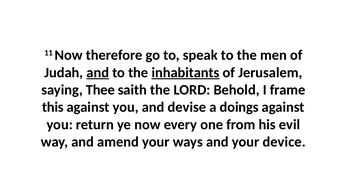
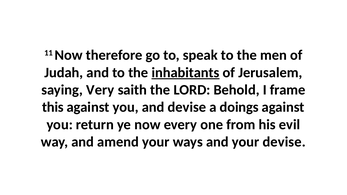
and at (98, 73) underline: present -> none
Thee: Thee -> Very
your device: device -> devise
